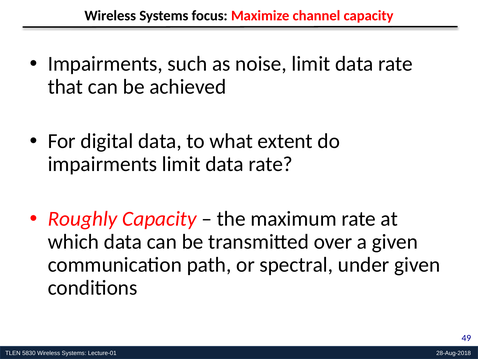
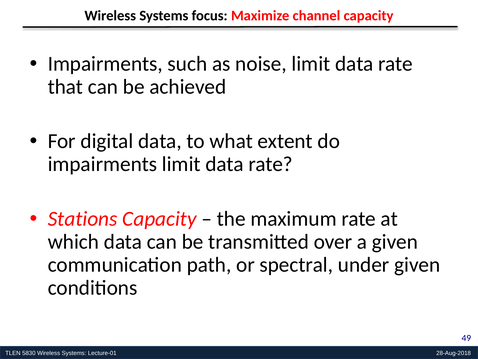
Roughly: Roughly -> Stations
